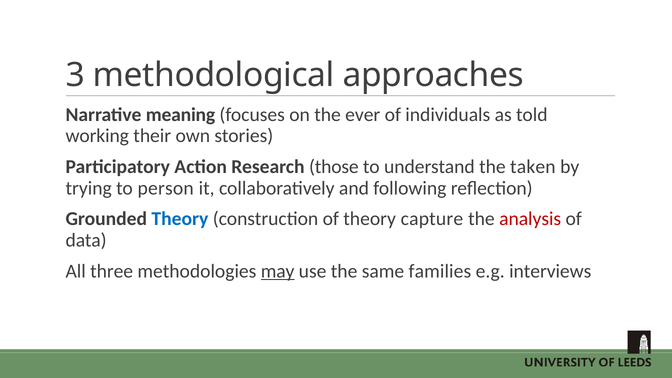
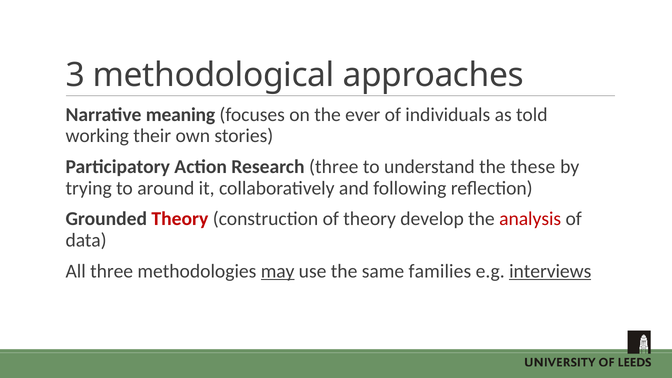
Research those: those -> three
taken: taken -> these
person: person -> around
Theory at (180, 219) colour: blue -> red
capture: capture -> develop
interviews underline: none -> present
